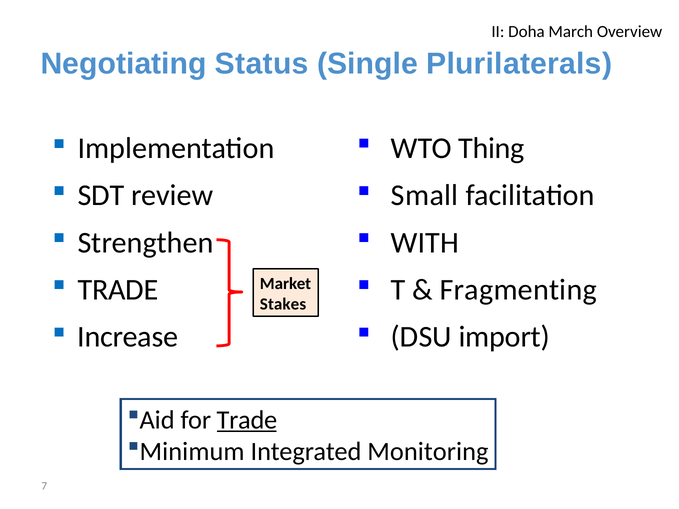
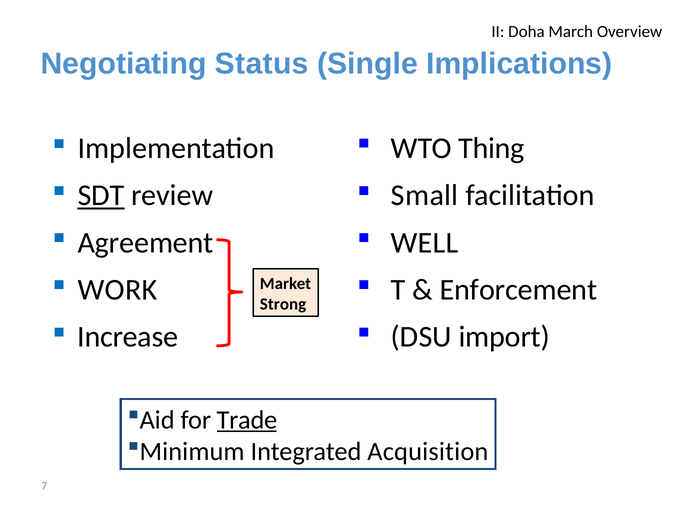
Plurilaterals: Plurilaterals -> Implications
SDT underline: none -> present
WITH: WITH -> WELL
Strengthen: Strengthen -> Agreement
Fragmenting: Fragmenting -> Enforcement
TRADE at (118, 290): TRADE -> WORK
Stakes: Stakes -> Strong
Monitoring: Monitoring -> Acquisition
